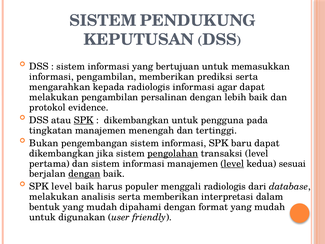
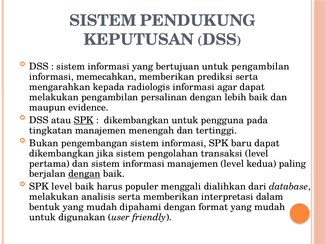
untuk memasukkan: memasukkan -> pengambilan
informasi pengambilan: pengambilan -> memecahkan
protokol: protokol -> maupun
pengolahan underline: present -> none
level at (232, 163) underline: present -> none
sesuai: sesuai -> paling
menggali radiologis: radiologis -> dialihkan
